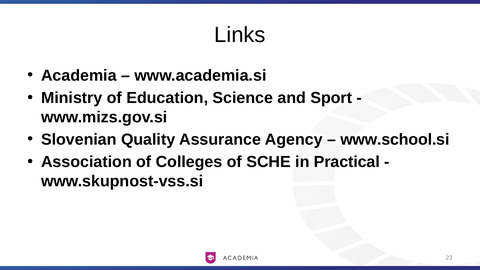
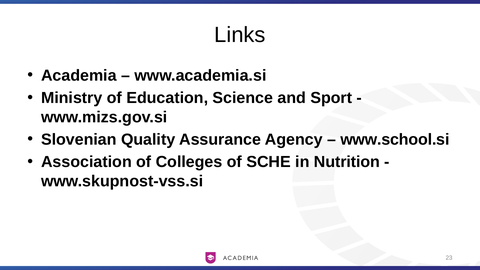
Practical: Practical -> Nutrition
